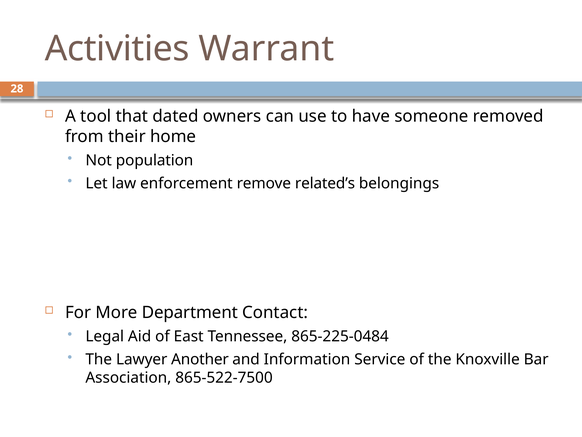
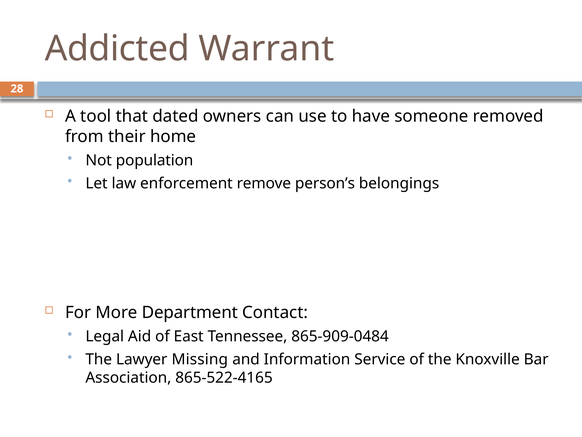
Activities: Activities -> Addicted
related’s: related’s -> person’s
865-225-0484: 865-225-0484 -> 865-909-0484
Another: Another -> Missing
865-522-7500: 865-522-7500 -> 865-522-4165
